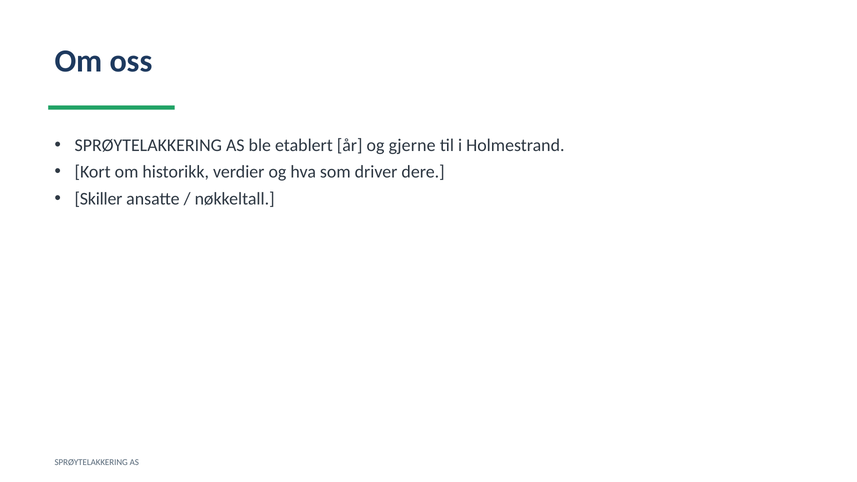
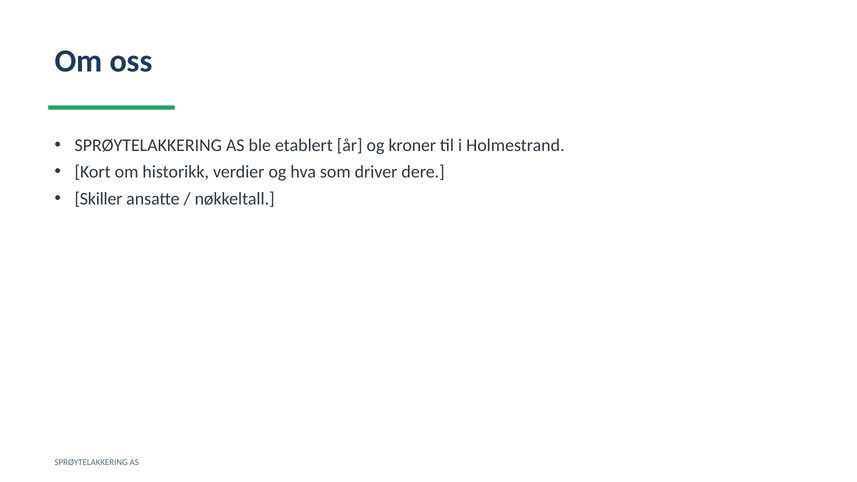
gjerne: gjerne -> kroner
